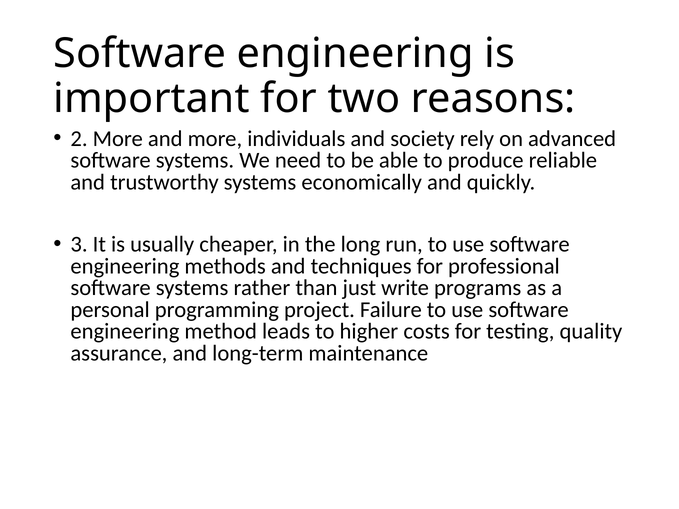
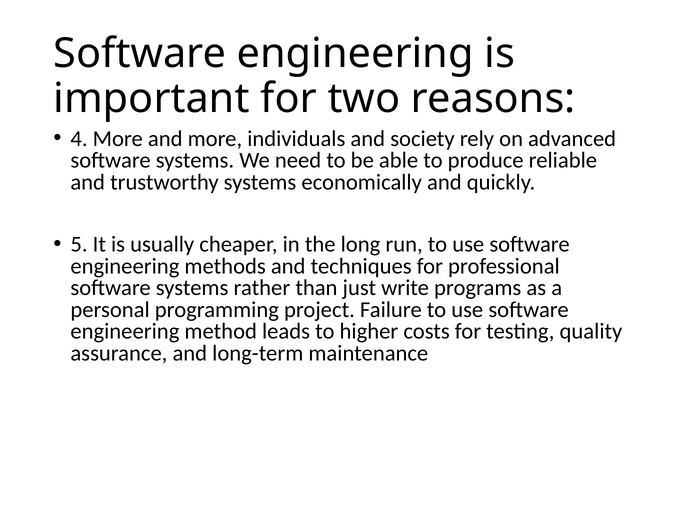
2: 2 -> 4
3: 3 -> 5
